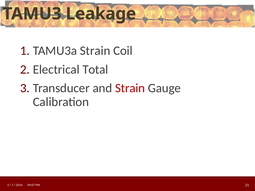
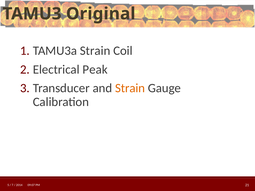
Leakage: Leakage -> Original
Total: Total -> Peak
Strain at (130, 88) colour: red -> orange
